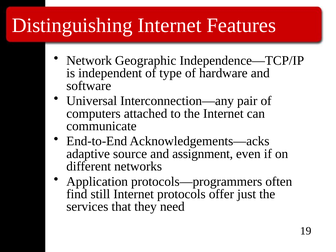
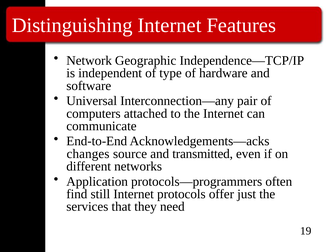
adaptive: adaptive -> changes
assignment: assignment -> transmitted
